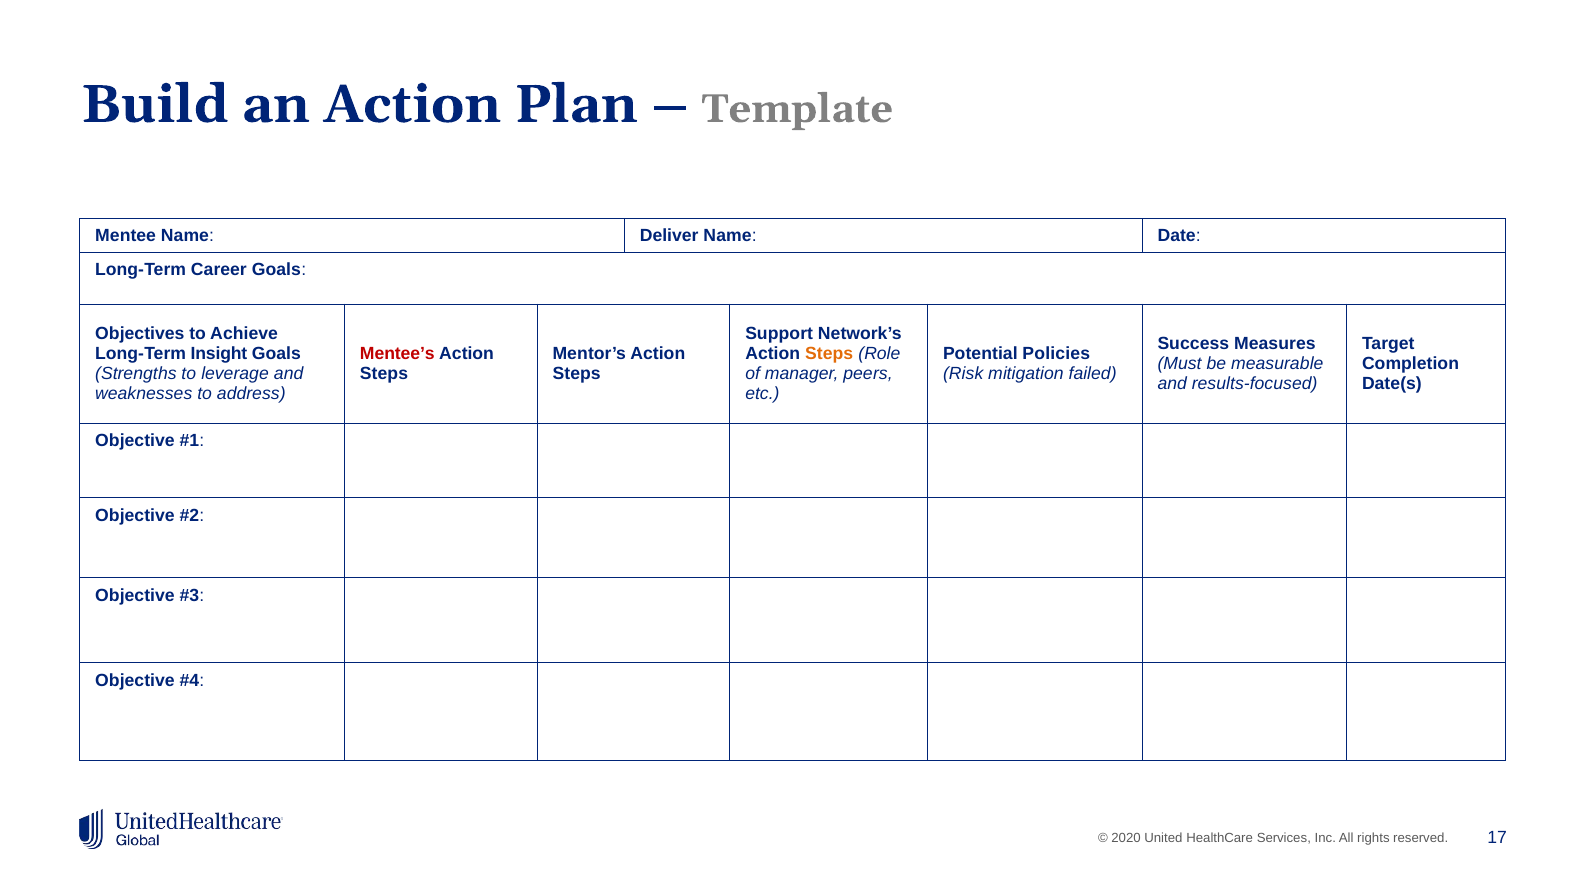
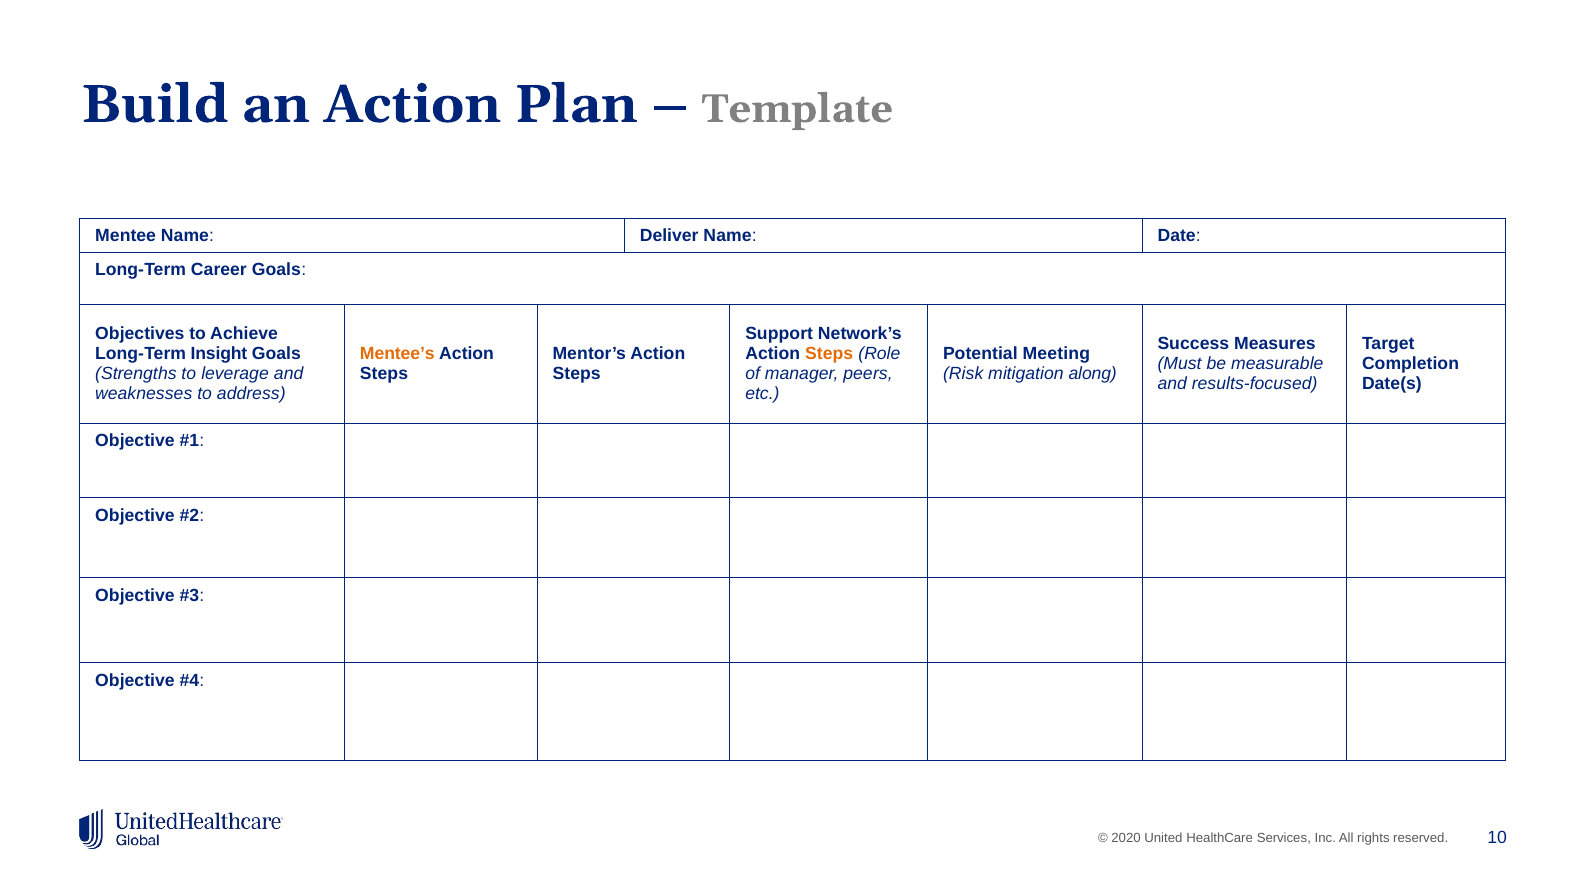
Mentee’s colour: red -> orange
Policies: Policies -> Meeting
failed: failed -> along
17: 17 -> 10
